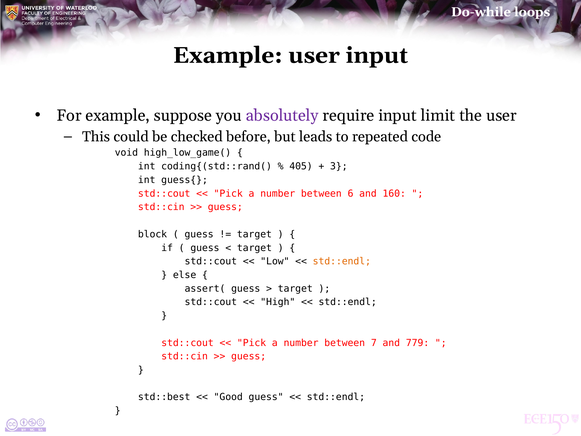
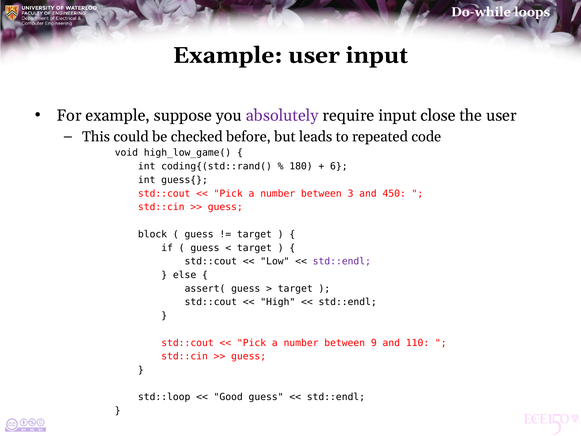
limit: limit -> close
405: 405 -> 180
3 at (339, 166): 3 -> 6
between 6: 6 -> 3
160: 160 -> 450
std::endl at (342, 261) colour: orange -> purple
7: 7 -> 9
779: 779 -> 110
std::best: std::best -> std::loop
